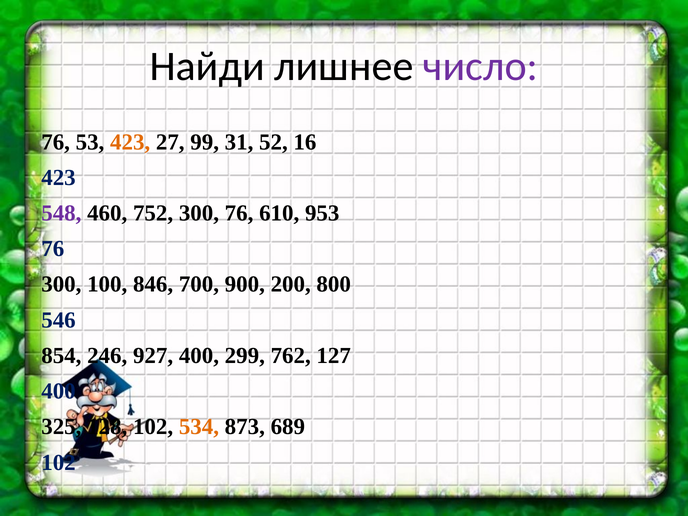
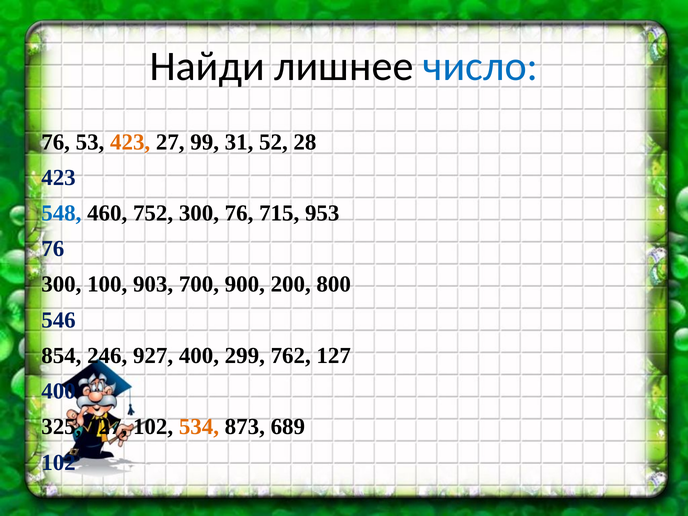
число colour: purple -> blue
16: 16 -> 28
548 colour: purple -> blue
610: 610 -> 715
846: 846 -> 903
325 128: 128 -> 127
